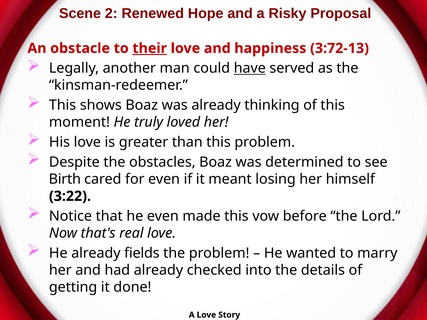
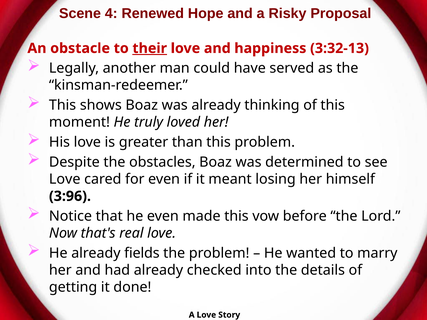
2: 2 -> 4
3:72-13: 3:72-13 -> 3:32-13
have underline: present -> none
Birth at (65, 179): Birth -> Love
3:22: 3:22 -> 3:96
